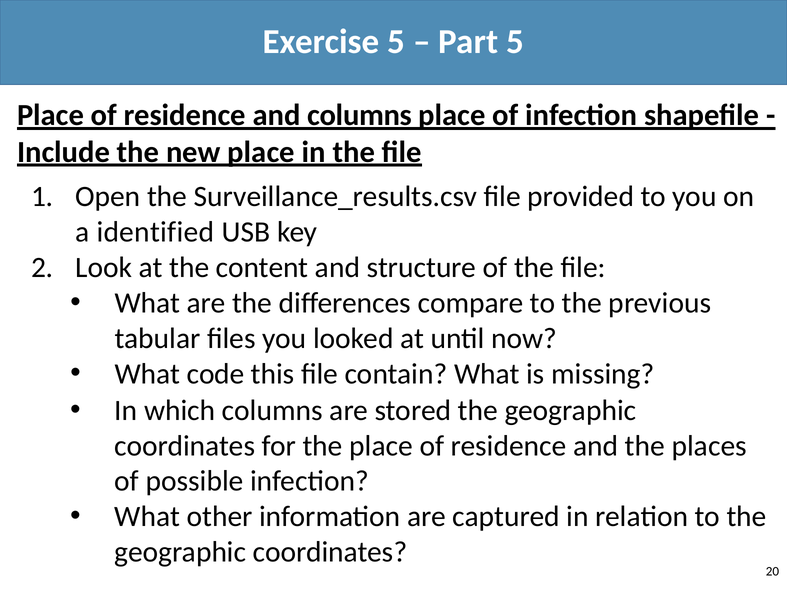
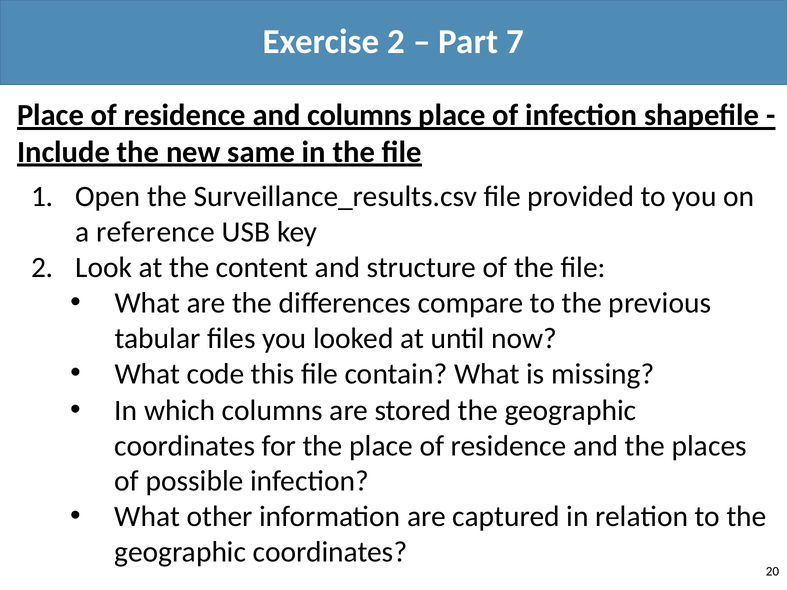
Exercise 5: 5 -> 2
Part 5: 5 -> 7
new place: place -> same
identified: identified -> reference
